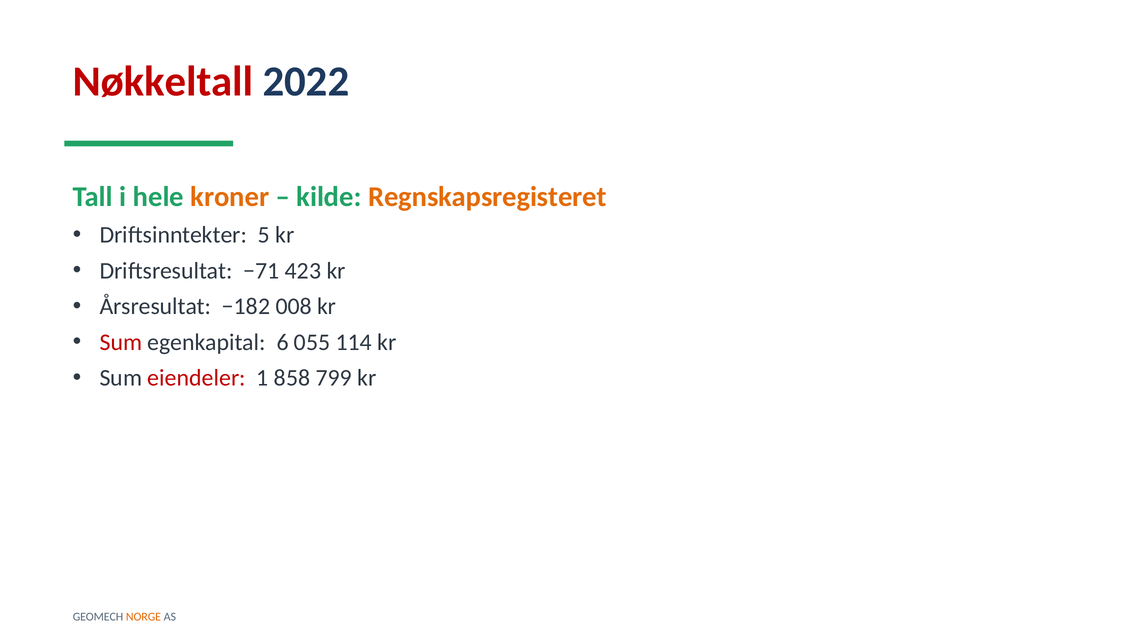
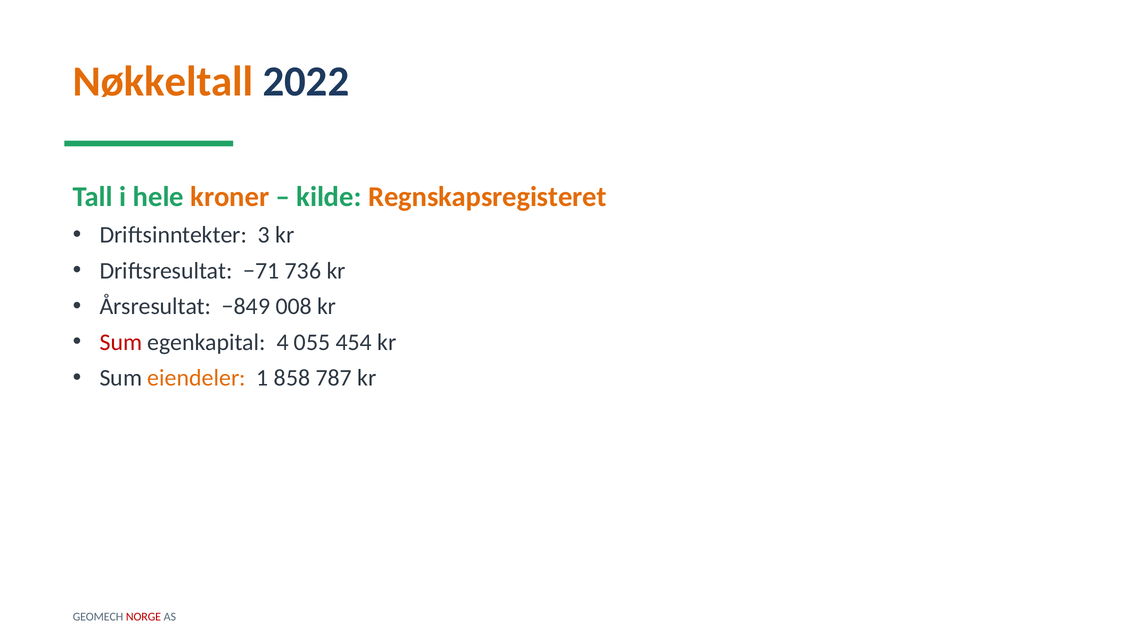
Nøkkeltall colour: red -> orange
5: 5 -> 3
423: 423 -> 736
−182: −182 -> −849
6: 6 -> 4
114: 114 -> 454
eiendeler colour: red -> orange
799: 799 -> 787
NORGE colour: orange -> red
